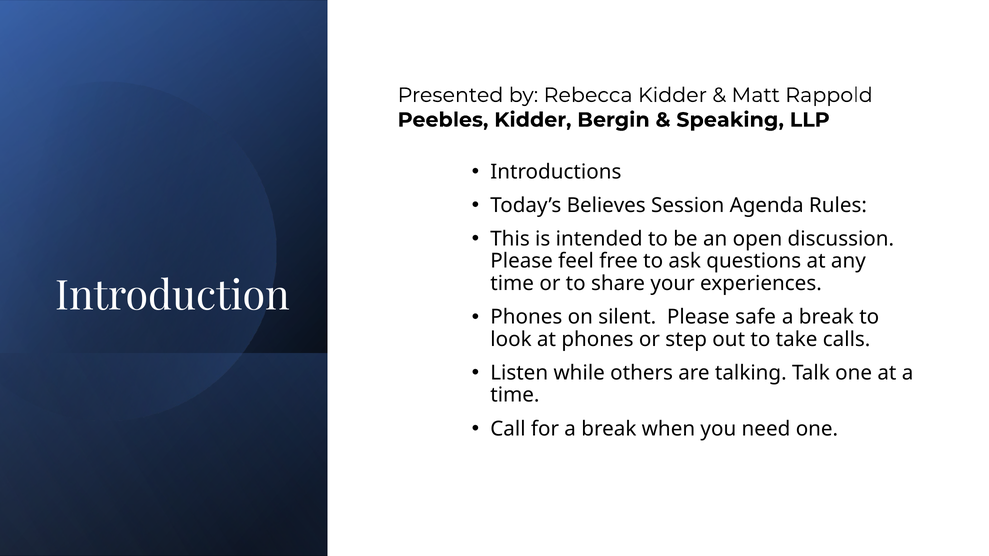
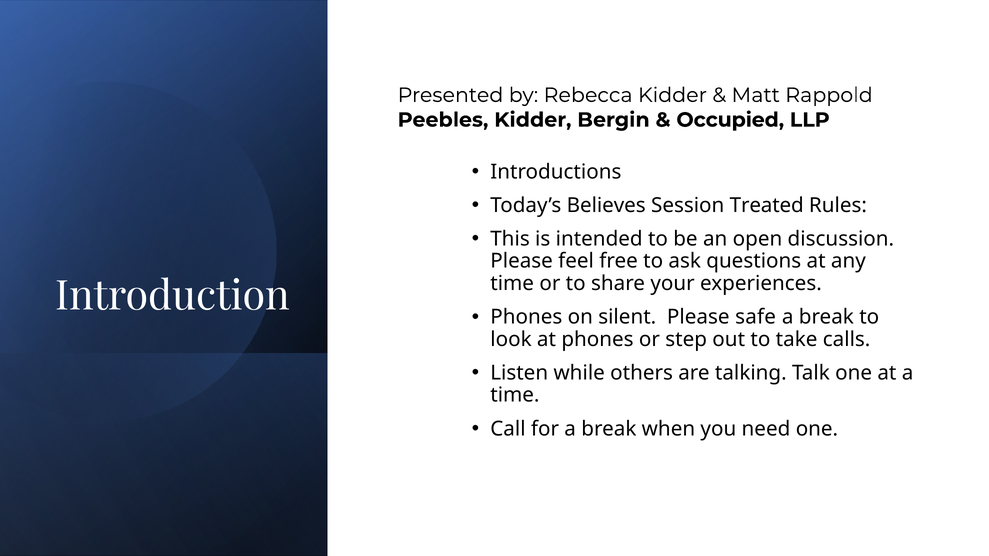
Speaking: Speaking -> Occupied
Agenda: Agenda -> Treated
